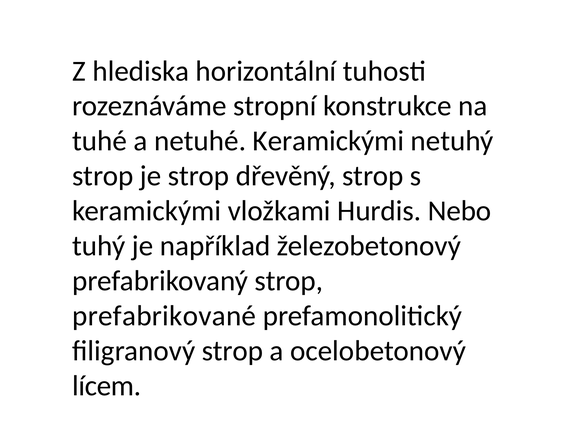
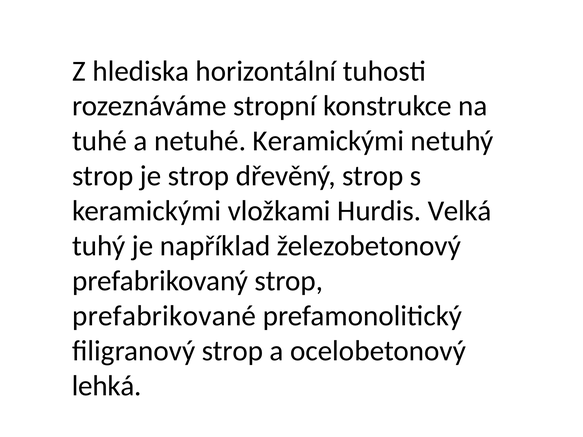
Nebo: Nebo -> Velká
lícem: lícem -> lehká
